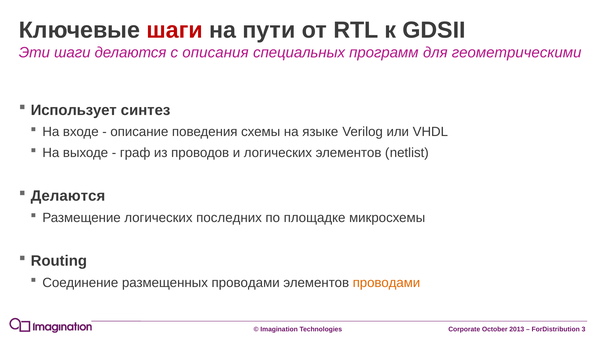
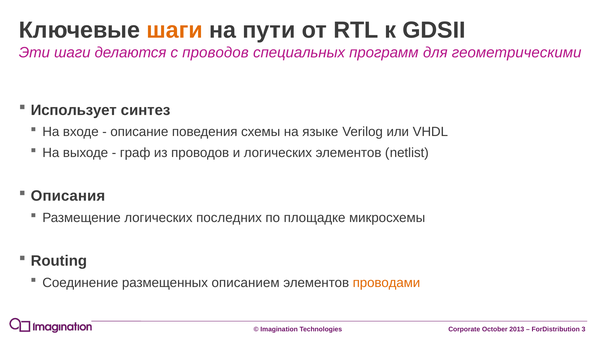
шаги at (175, 30) colour: red -> orange
с описания: описания -> проводов
Делаются at (68, 196): Делаются -> Описания
размещенных проводами: проводами -> описанием
